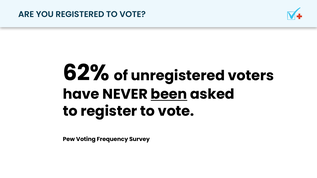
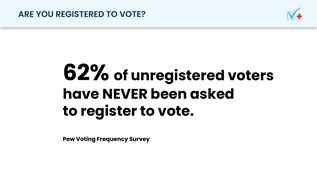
been underline: present -> none
